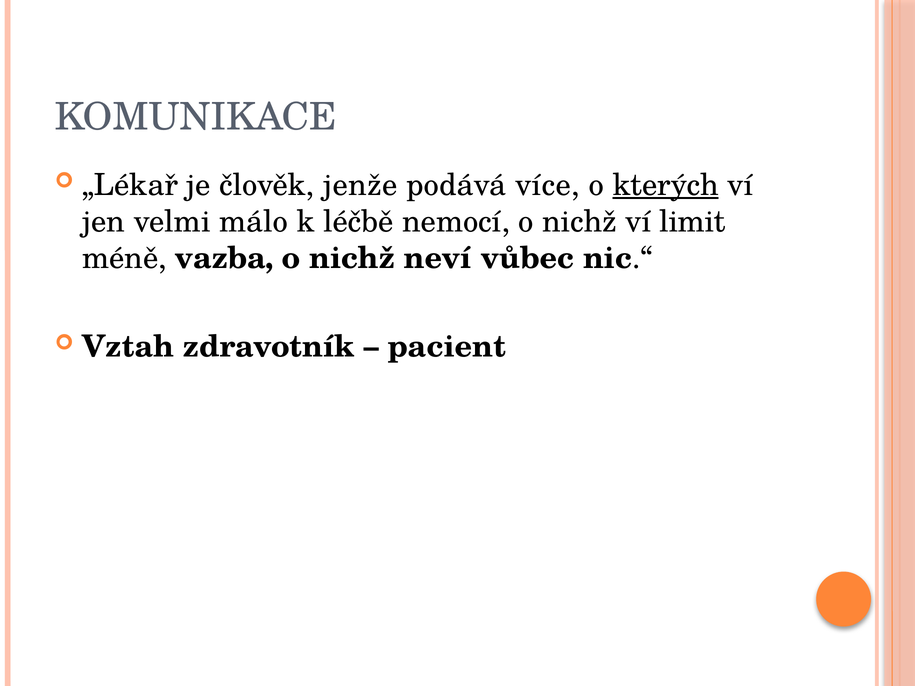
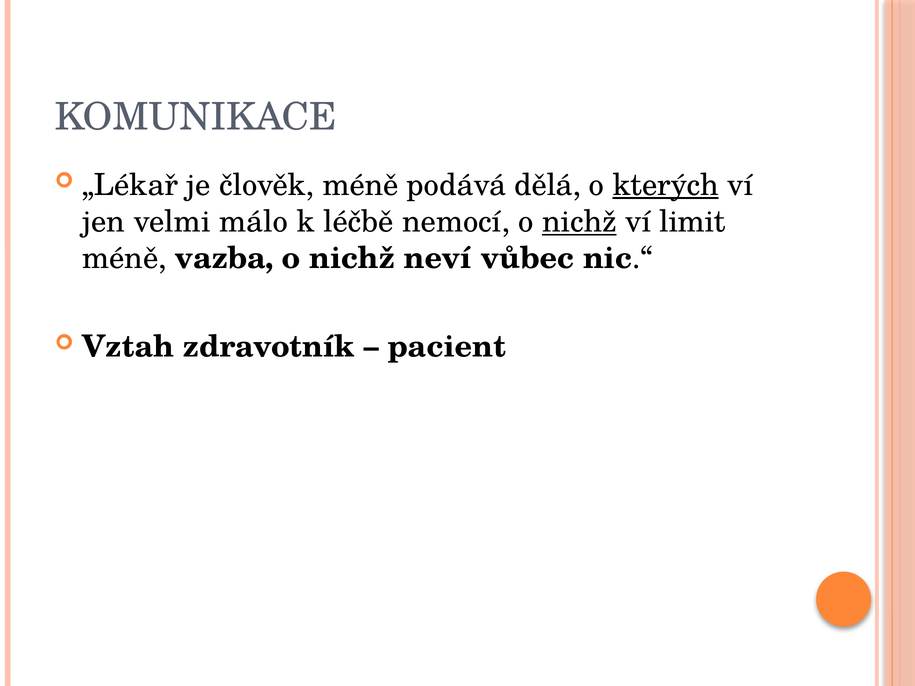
člověk jenže: jenže -> méně
více: více -> dělá
nichž at (579, 222) underline: none -> present
